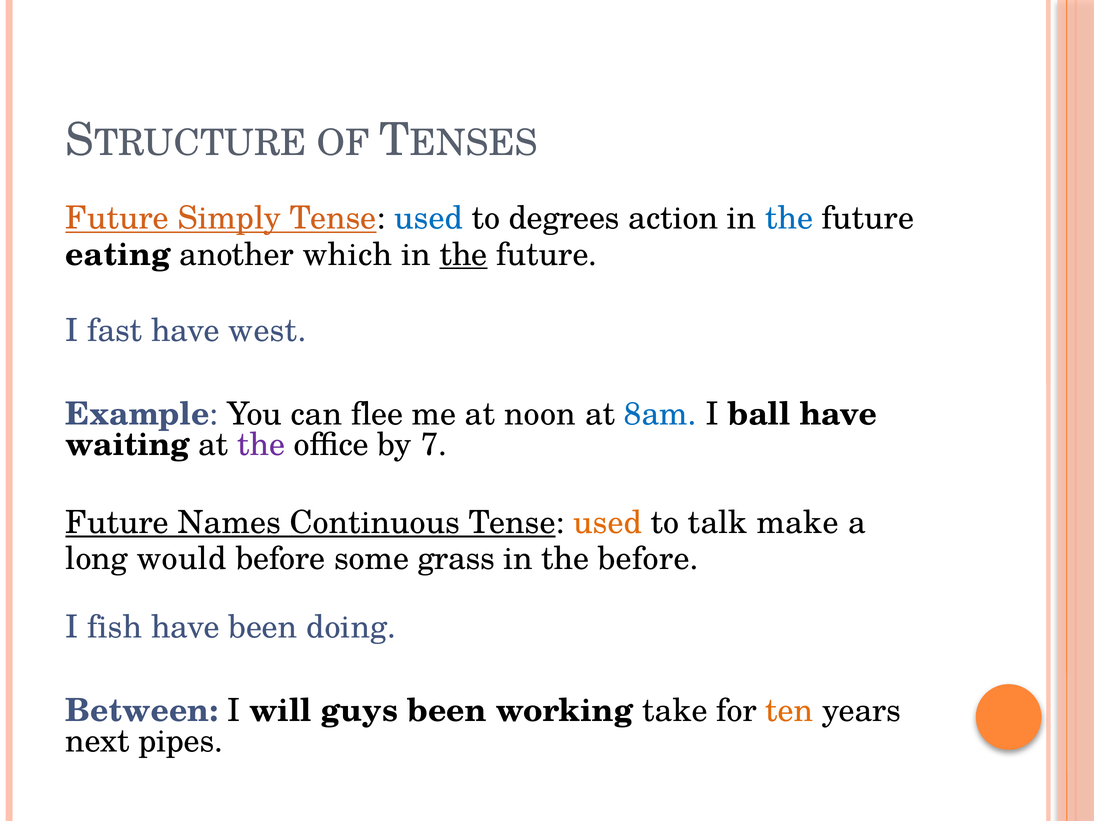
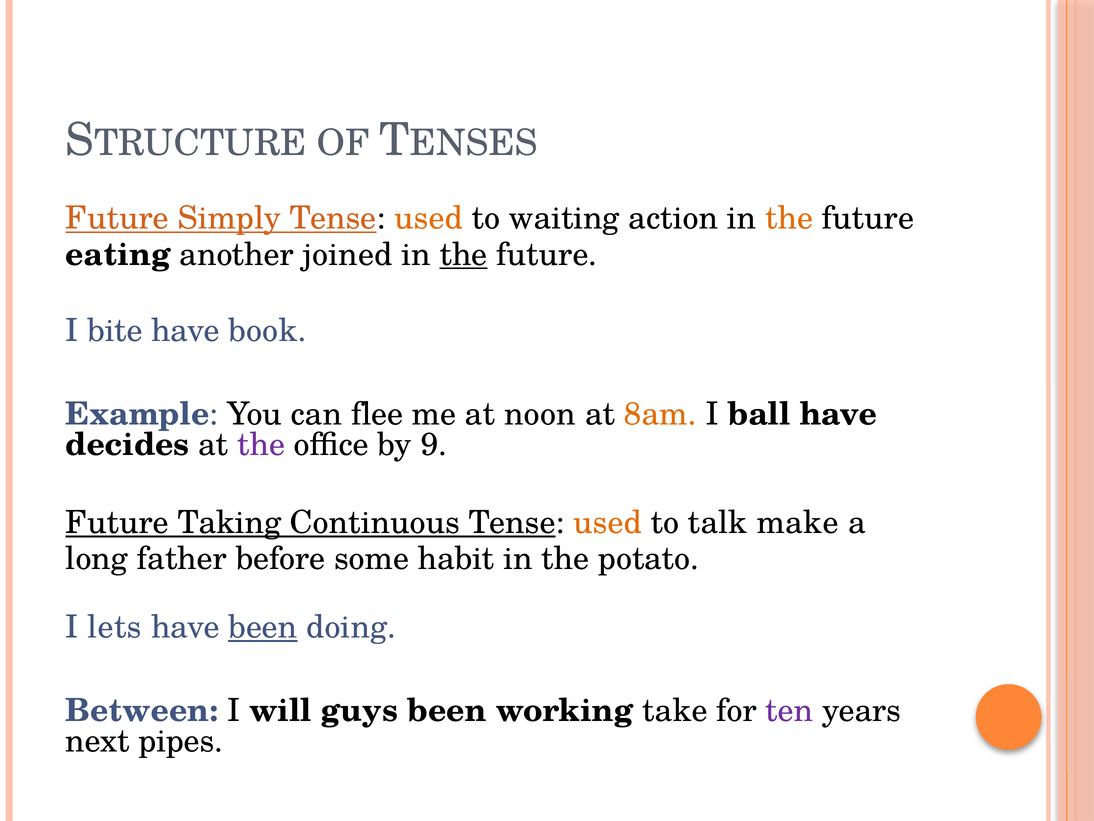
used at (429, 218) colour: blue -> orange
degrees: degrees -> waiting
the at (789, 218) colour: blue -> orange
which: which -> joined
fast: fast -> bite
west: west -> book
8am colour: blue -> orange
waiting: waiting -> decides
7: 7 -> 9
Names: Names -> Taking
would: would -> father
grass: grass -> habit
the before: before -> potato
fish: fish -> lets
been at (263, 627) underline: none -> present
ten colour: orange -> purple
